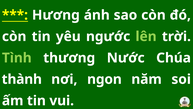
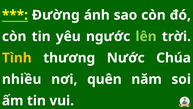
Hương: Hương -> Đường
Tình colour: light green -> yellow
thành: thành -> nhiều
ngon: ngon -> quên
